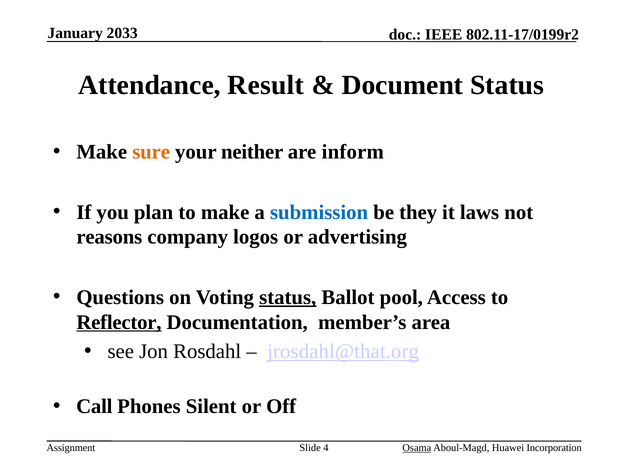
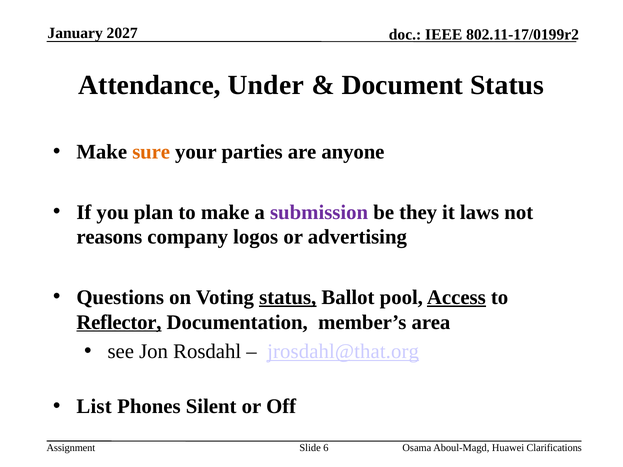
2033: 2033 -> 2027
Result: Result -> Under
neither: neither -> parties
inform: inform -> anyone
submission colour: blue -> purple
Access underline: none -> present
Call: Call -> List
4: 4 -> 6
Osama underline: present -> none
Incorporation: Incorporation -> Clarifications
